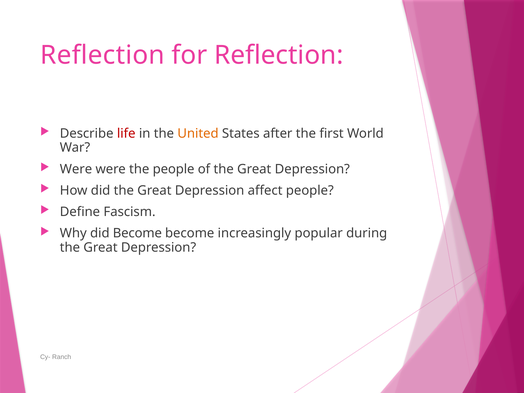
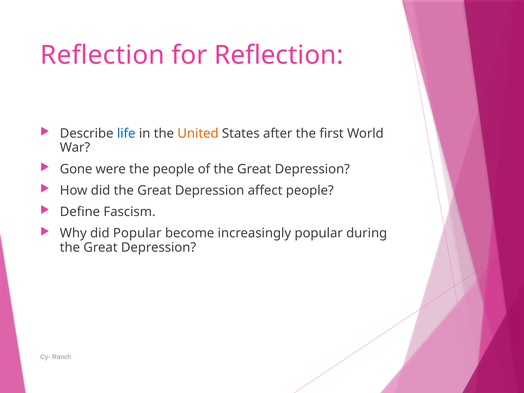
life colour: red -> blue
Were at (76, 169): Were -> Gone
did Become: Become -> Popular
